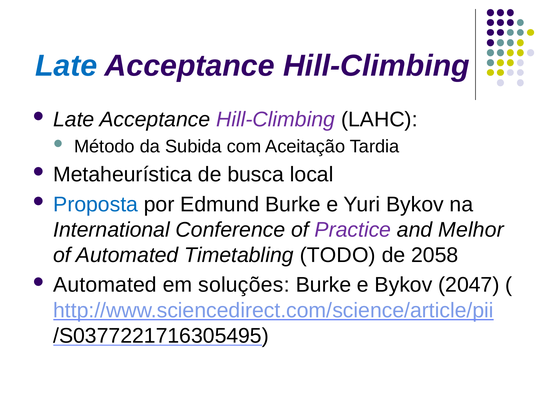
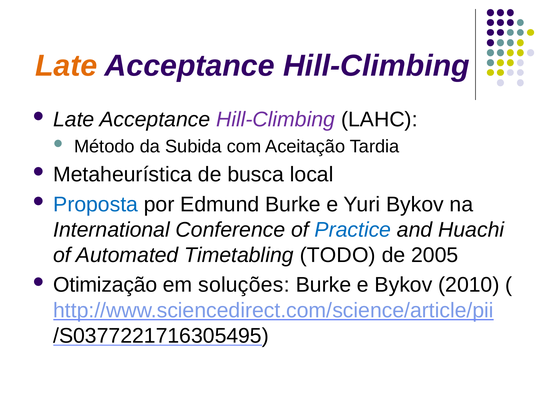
Late at (66, 66) colour: blue -> orange
Practice colour: purple -> blue
Melhor: Melhor -> Huachi
2058: 2058 -> 2005
Automated at (105, 285): Automated -> Otimização
2047: 2047 -> 2010
